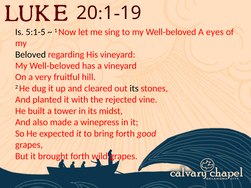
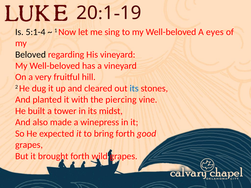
5:1-5: 5:1-5 -> 5:1-4
its at (134, 88) colour: black -> blue
rejected: rejected -> piercing
